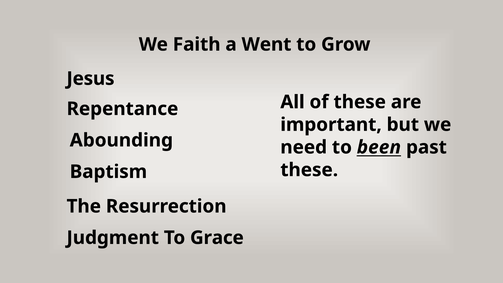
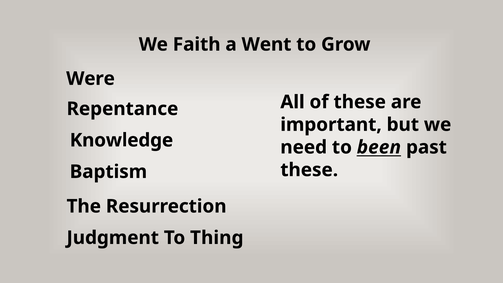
Jesus: Jesus -> Were
Abounding: Abounding -> Knowledge
Grace: Grace -> Thing
